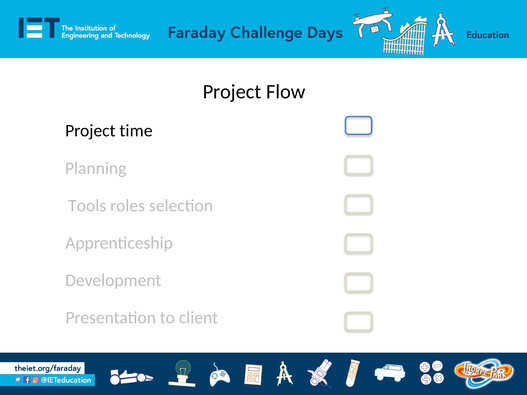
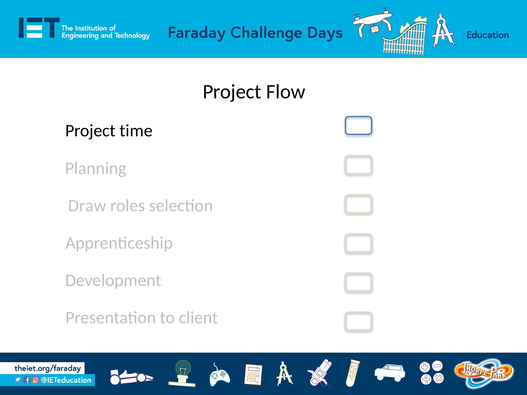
Tools: Tools -> Draw
